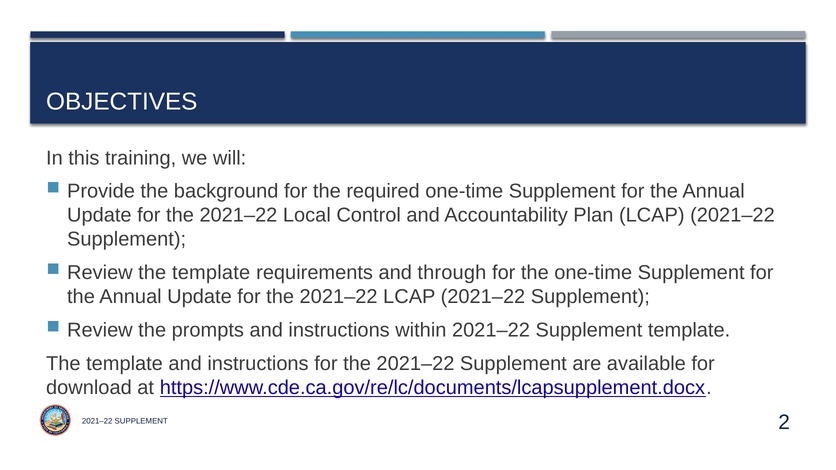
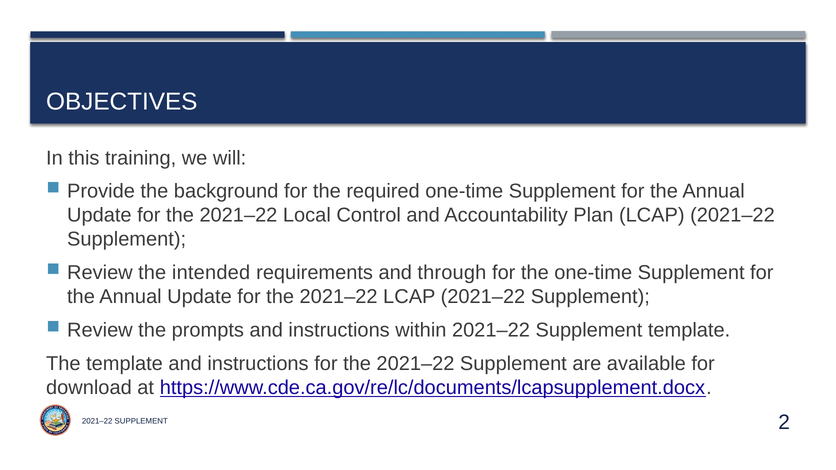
Review the template: template -> intended
